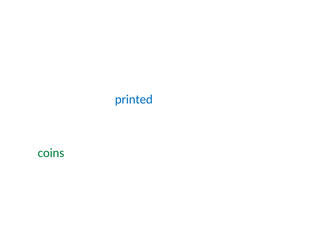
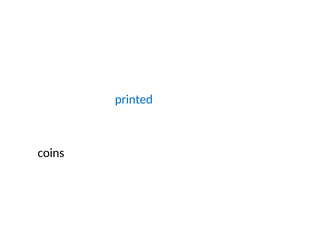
coins colour: green -> black
